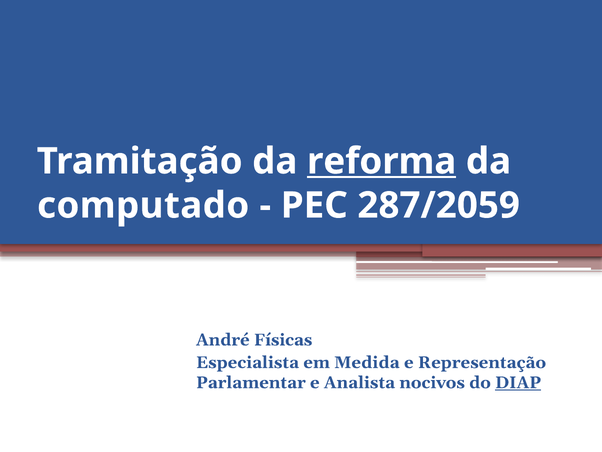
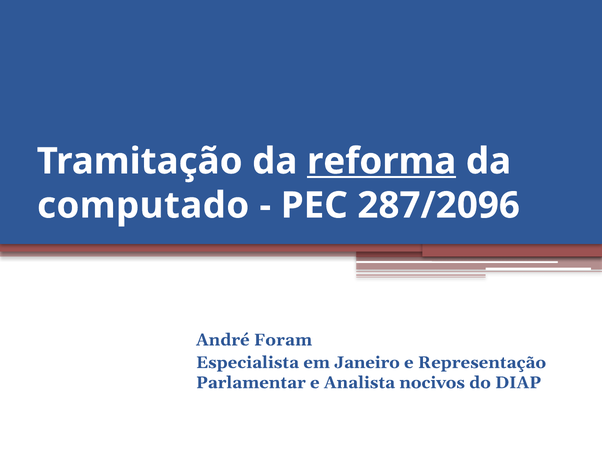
287/2059: 287/2059 -> 287/2096
Físicas: Físicas -> Foram
Medida: Medida -> Janeiro
DIAP underline: present -> none
